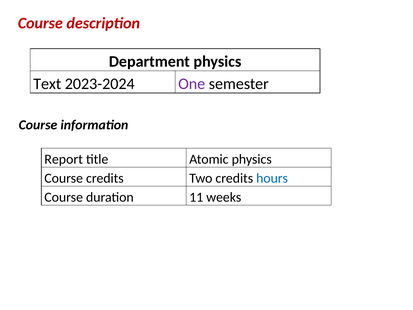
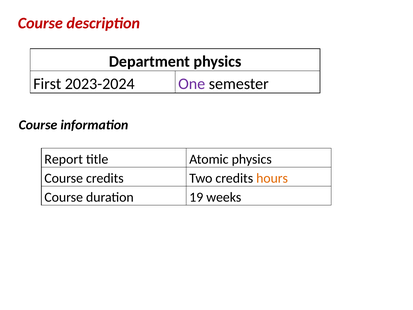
Text: Text -> First
hours colour: blue -> orange
11: 11 -> 19
